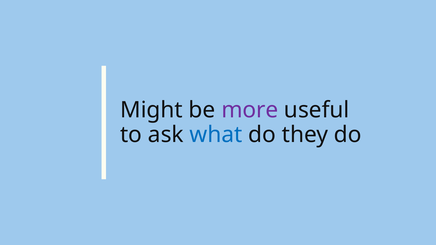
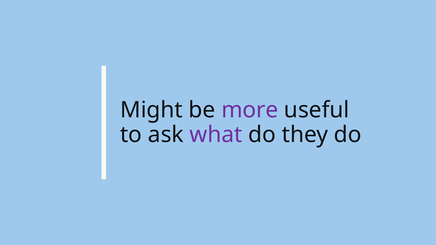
what colour: blue -> purple
